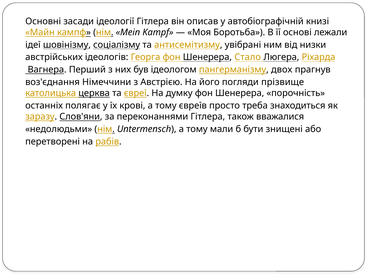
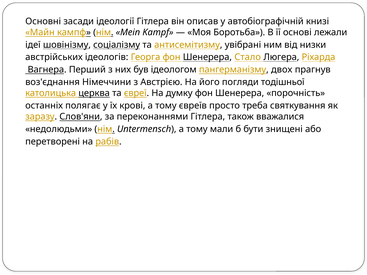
прізвище: прізвище -> тодішньої
знаходиться: знаходиться -> святкування
